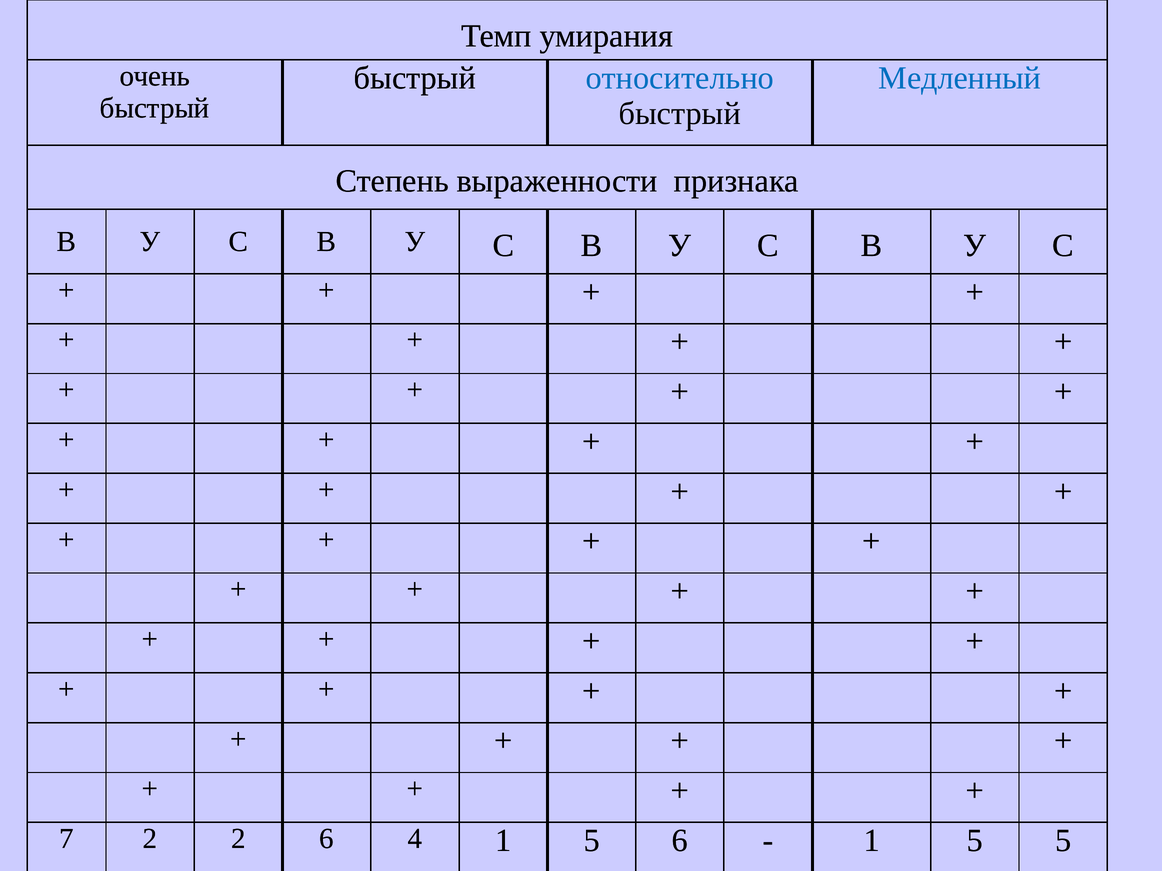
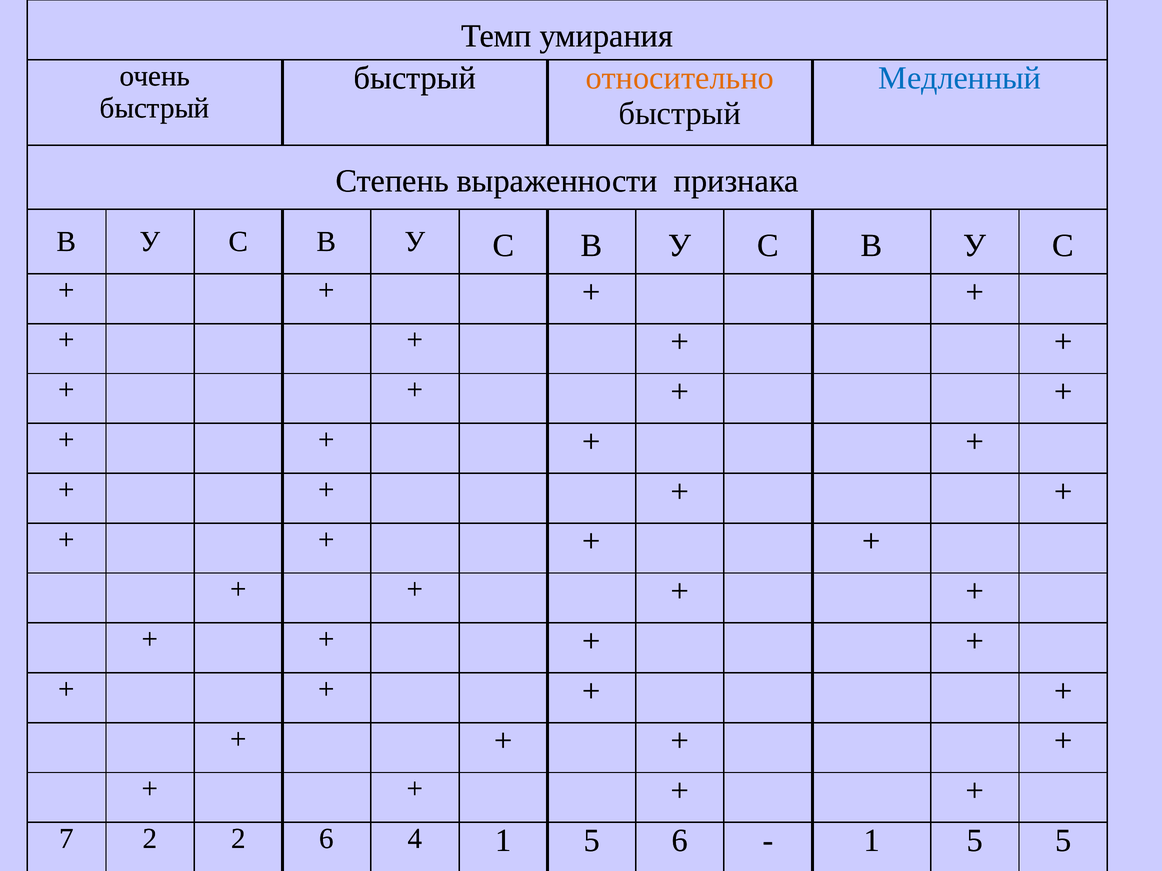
относительно colour: blue -> orange
